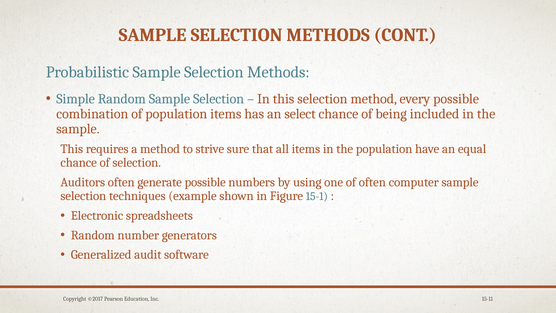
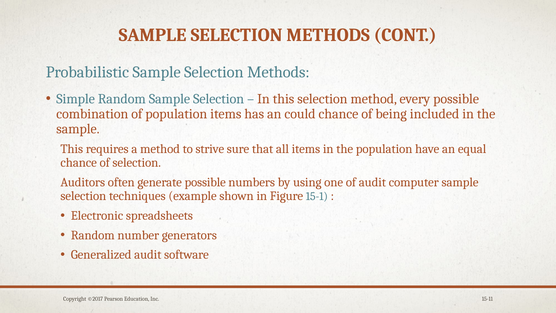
select: select -> could
of often: often -> audit
